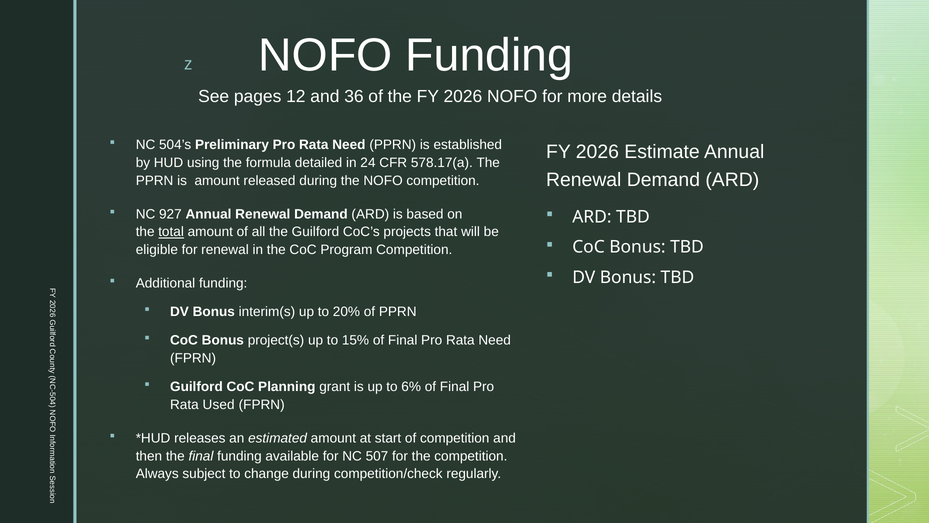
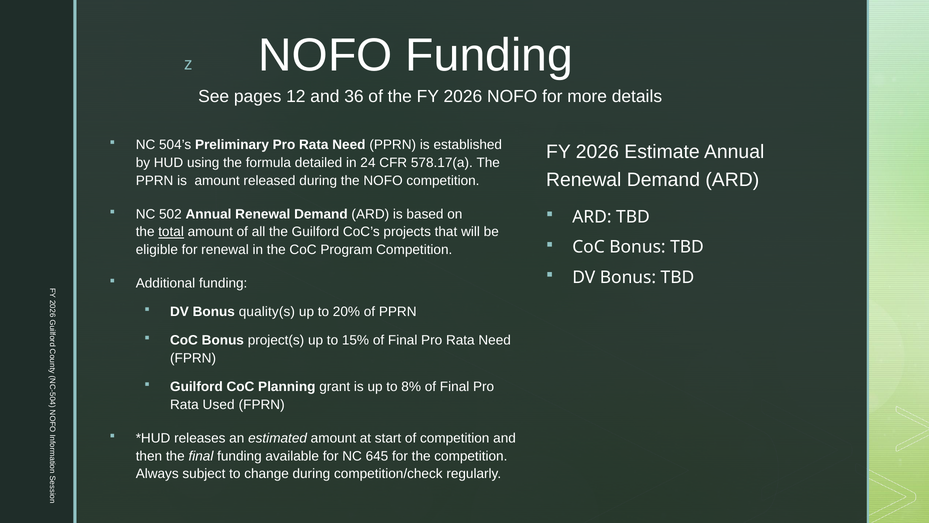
927: 927 -> 502
interim(s: interim(s -> quality(s
6%: 6% -> 8%
507: 507 -> 645
